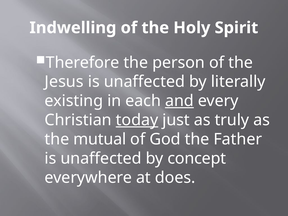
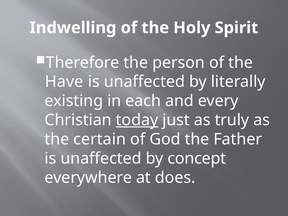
Jesus: Jesus -> Have
and underline: present -> none
mutual: mutual -> certain
